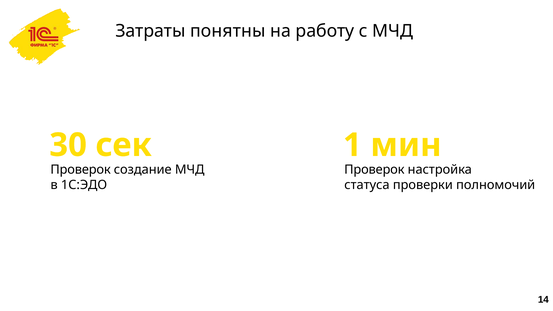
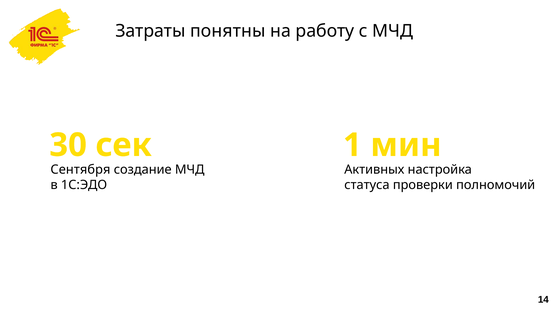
Проверок at (81, 170): Проверок -> Сентября
Проверок at (374, 170): Проверок -> Активных
